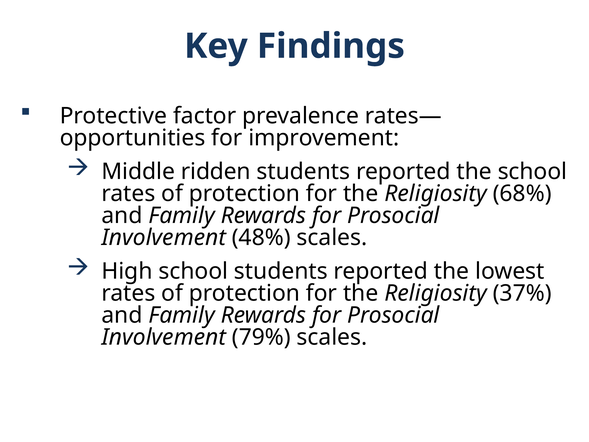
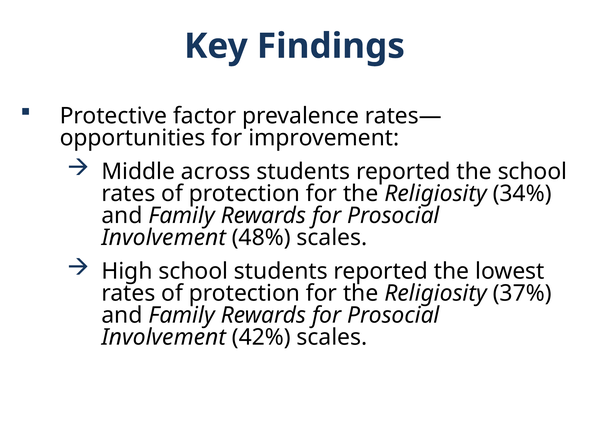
ridden: ridden -> across
68%: 68% -> 34%
79%: 79% -> 42%
